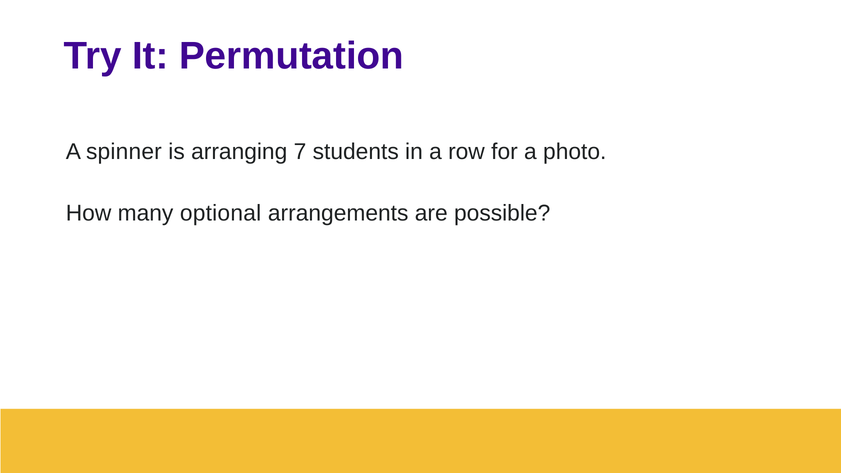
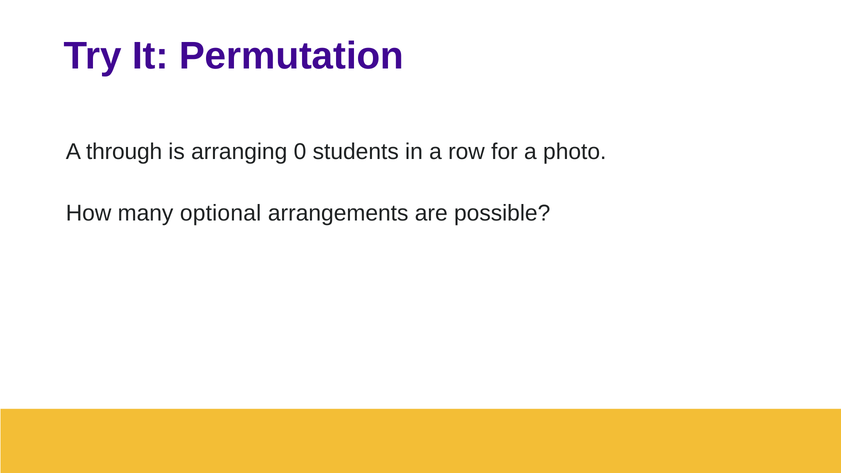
spinner: spinner -> through
7: 7 -> 0
